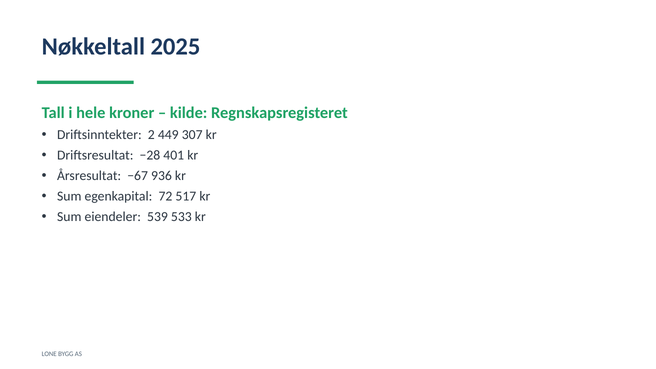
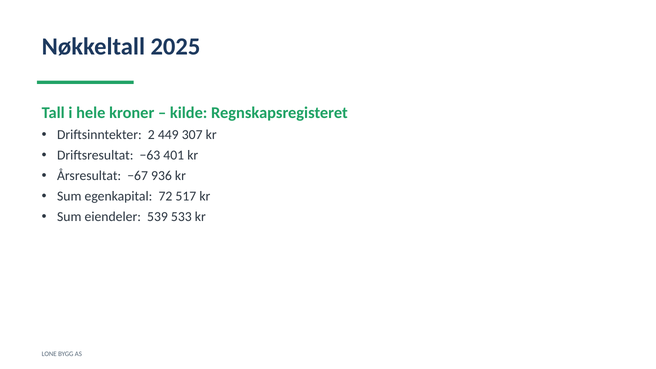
−28: −28 -> −63
